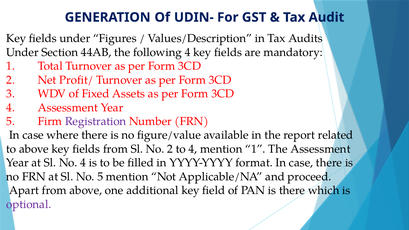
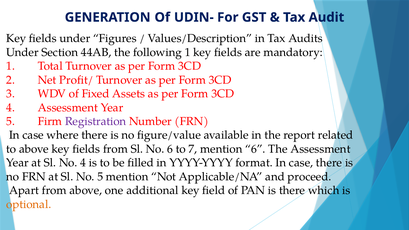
following 4: 4 -> 1
No 2: 2 -> 6
to 4: 4 -> 7
mention 1: 1 -> 6
optional colour: purple -> orange
